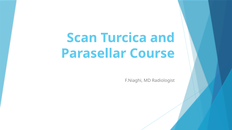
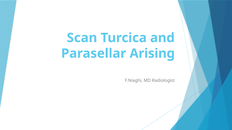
Course: Course -> Arising
